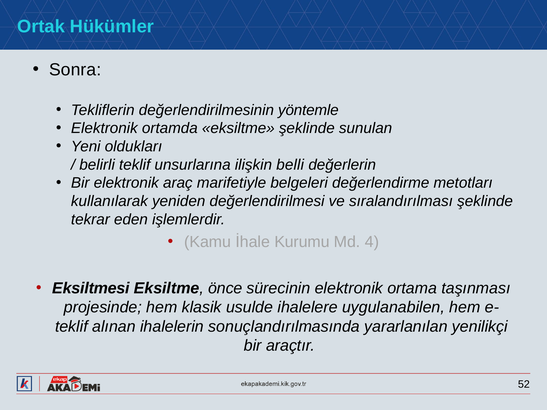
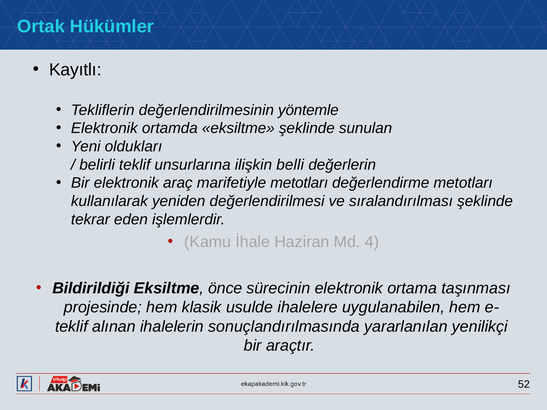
Sonra: Sonra -> Kayıtlı
marifetiyle belgeleri: belgeleri -> metotları
Kurumu: Kurumu -> Haziran
Eksiltmesi: Eksiltmesi -> Bildirildiği
